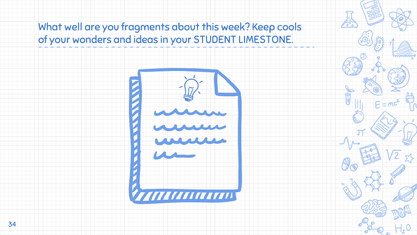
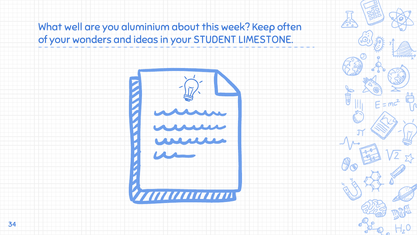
fragments: fragments -> aluminium
cools: cools -> often
